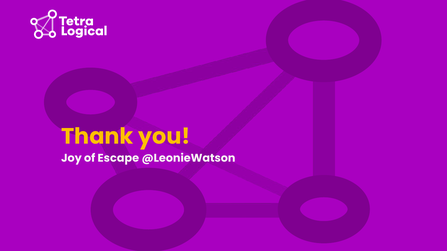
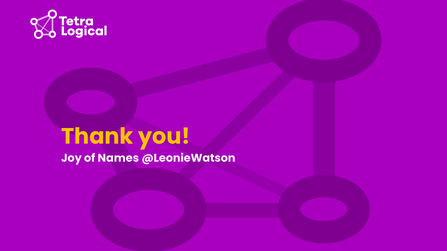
Escape: Escape -> Names
